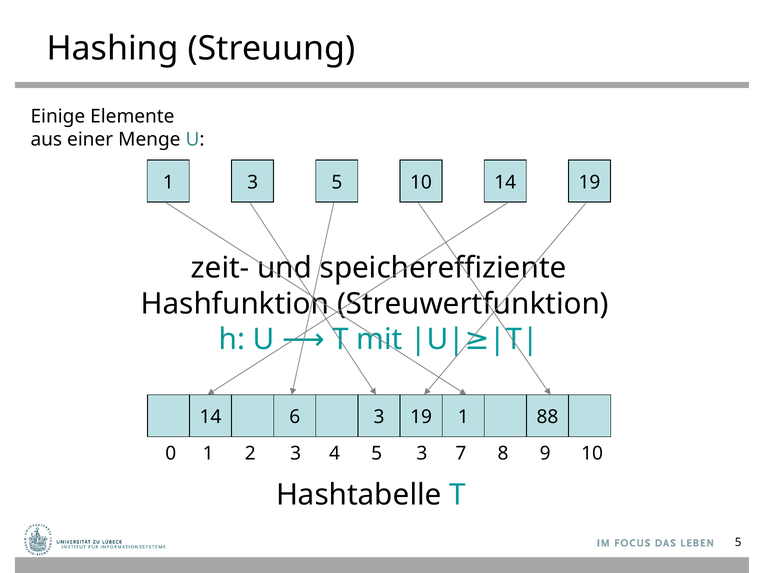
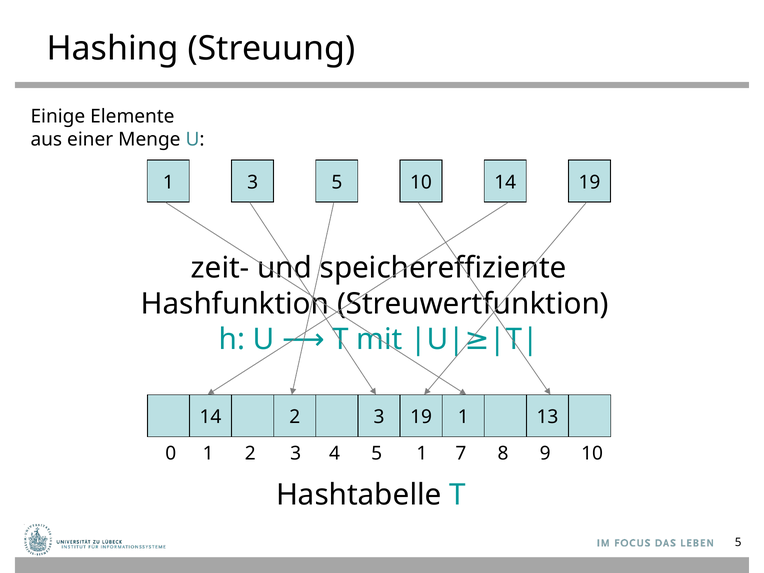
14 6: 6 -> 2
88: 88 -> 13
5 3: 3 -> 1
